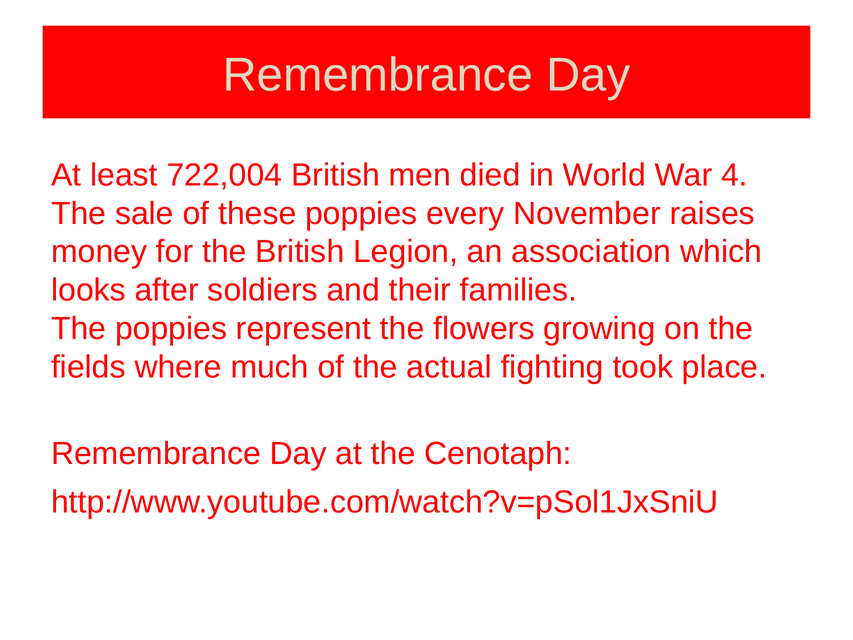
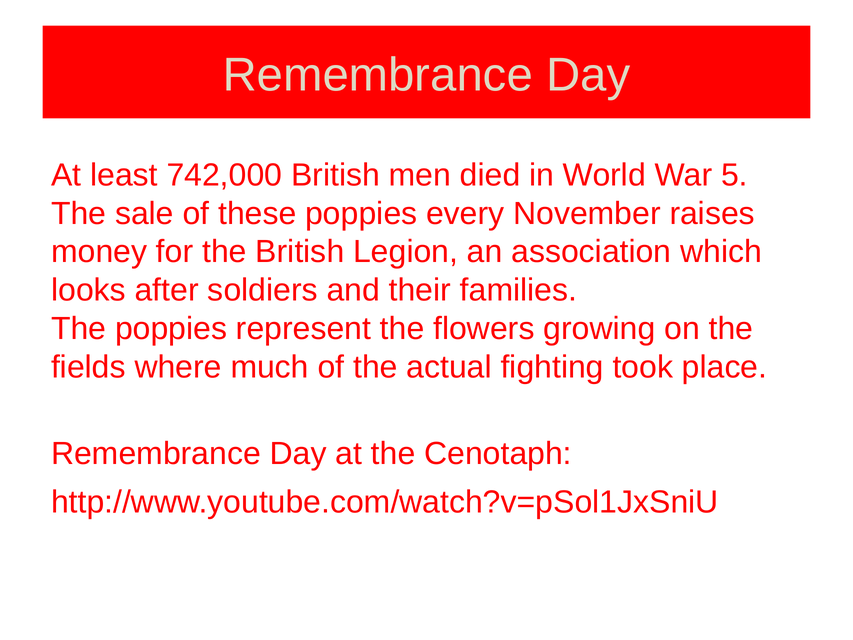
722,004: 722,004 -> 742,000
4: 4 -> 5
